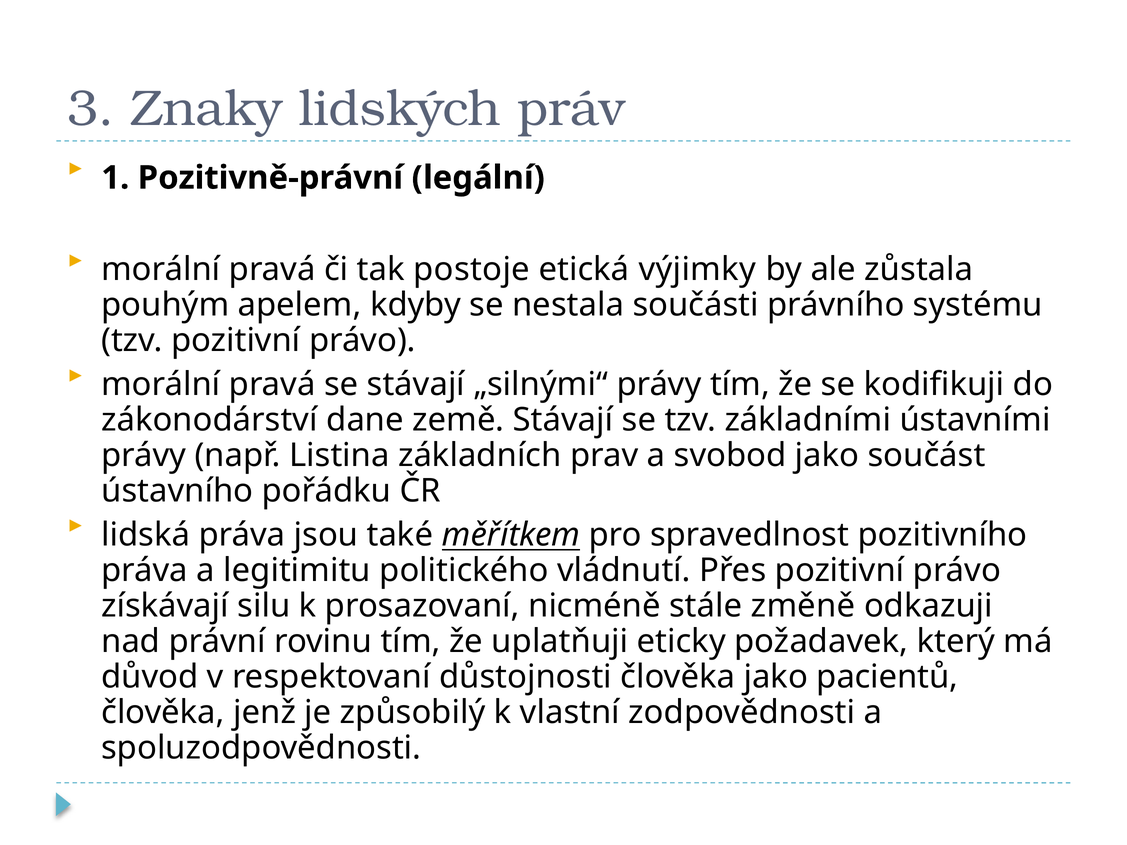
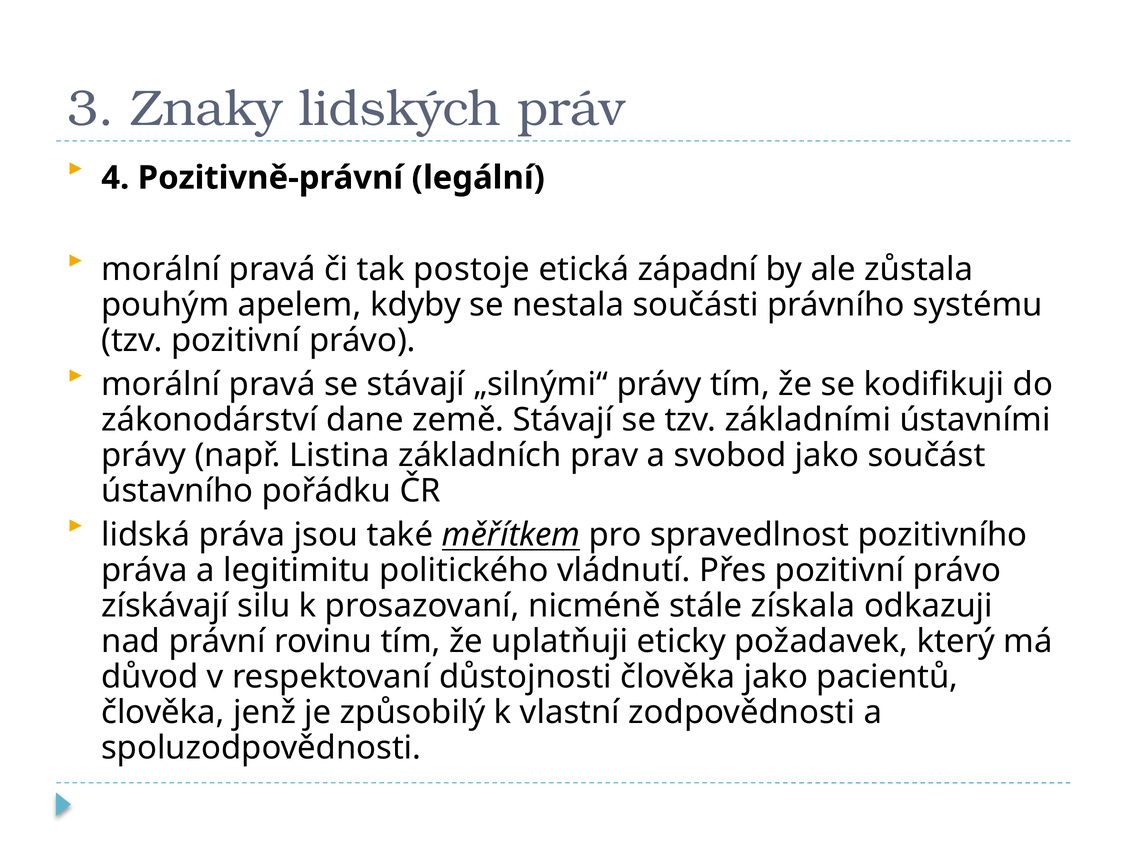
1: 1 -> 4
výjimky: výjimky -> západní
změně: změně -> získala
